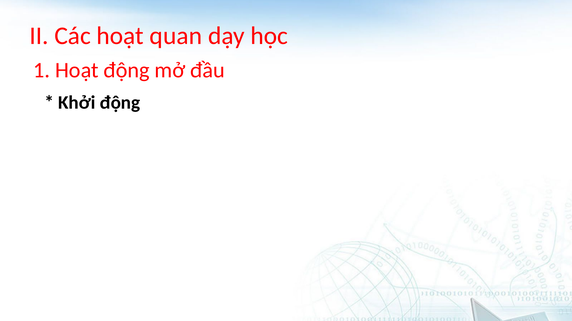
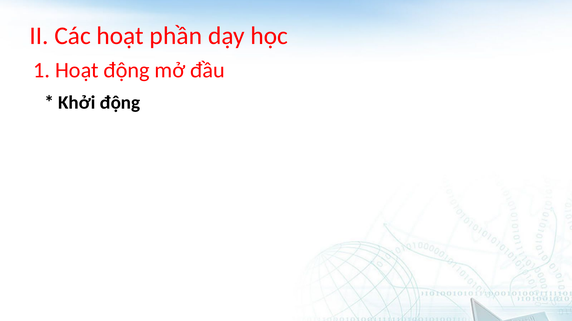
quan: quan -> phần
